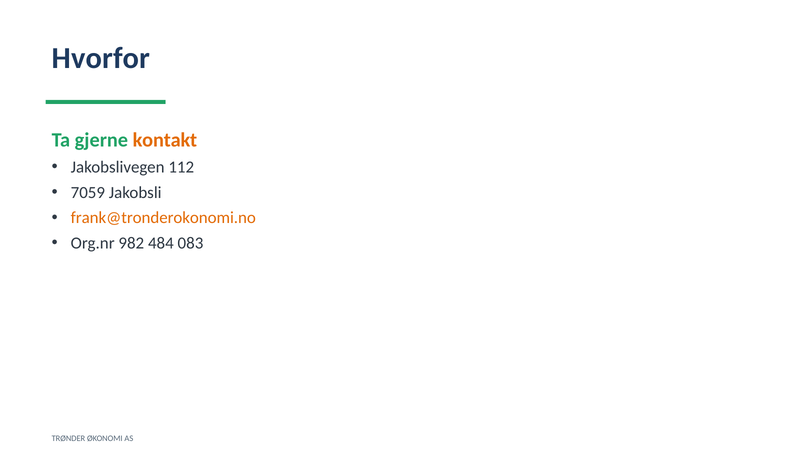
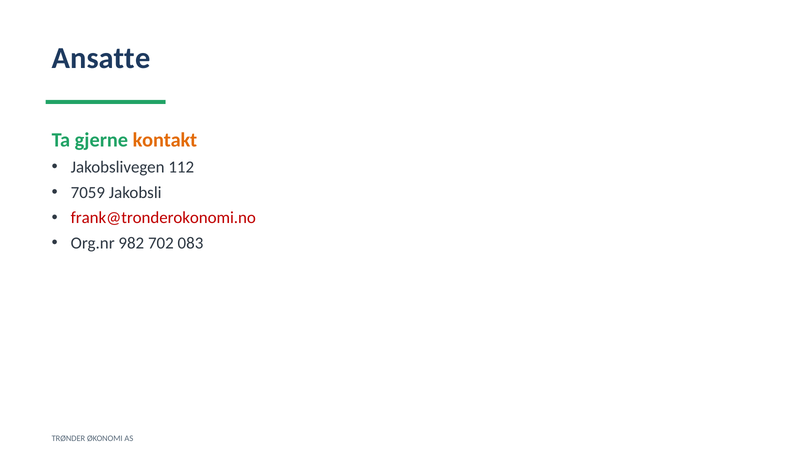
Hvorfor: Hvorfor -> Ansatte
frank@tronderokonomi.no colour: orange -> red
484: 484 -> 702
